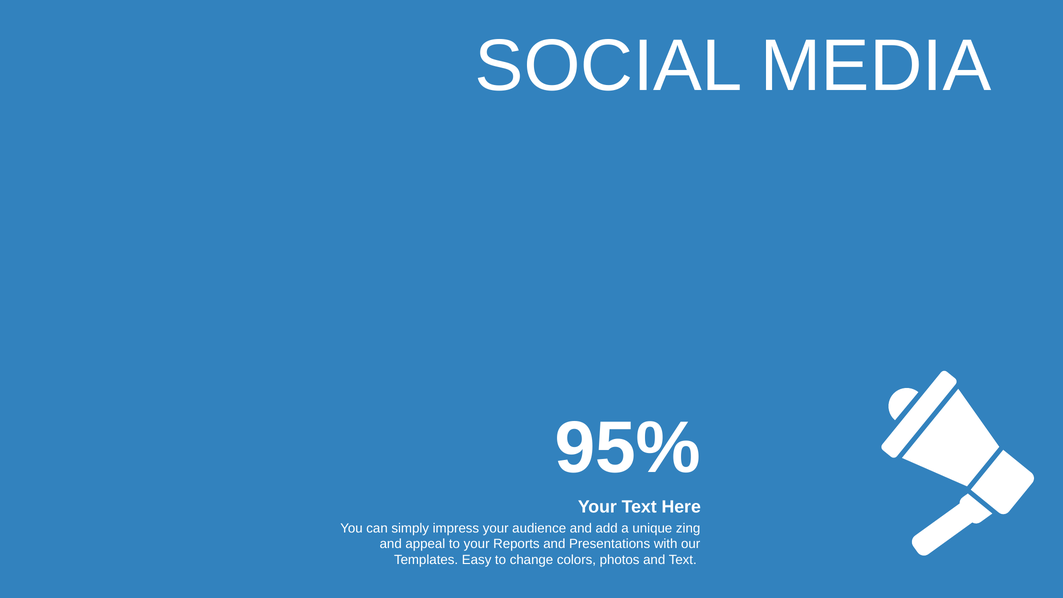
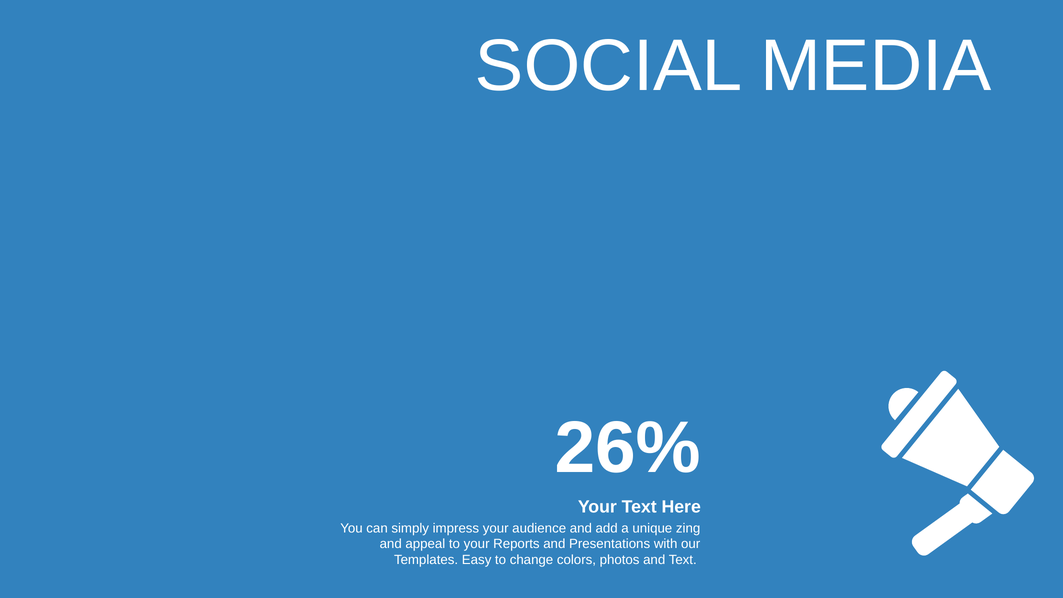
95%: 95% -> 26%
